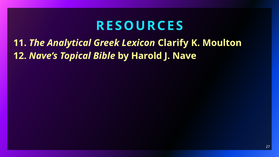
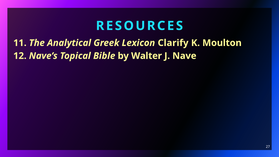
Harold: Harold -> Walter
